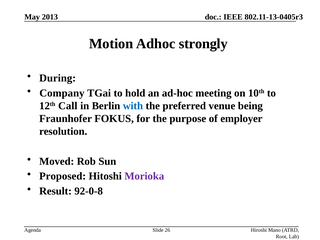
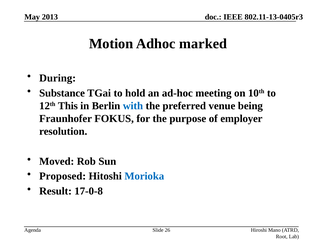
strongly: strongly -> marked
Company: Company -> Substance
Call: Call -> This
Morioka colour: purple -> blue
92-0-8: 92-0-8 -> 17-0-8
